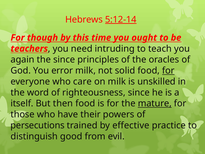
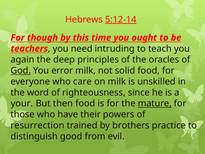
the since: since -> deep
God underline: none -> present
for at (168, 70) underline: present -> none
itself: itself -> your
persecutions: persecutions -> resurrection
effective: effective -> brothers
